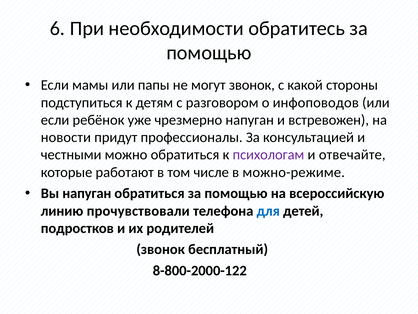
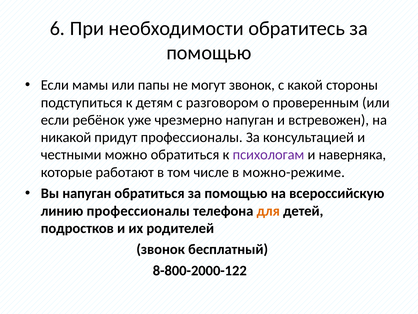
инфоповодов: инфоповодов -> проверенным
новости: новости -> никакой
отвечайте: отвечайте -> наверняка
линию прочувствовали: прочувствовали -> профессионалы
для colour: blue -> orange
